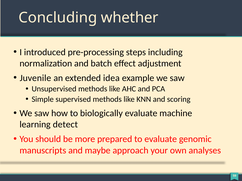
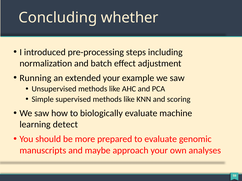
Juvenile: Juvenile -> Running
extended idea: idea -> your
